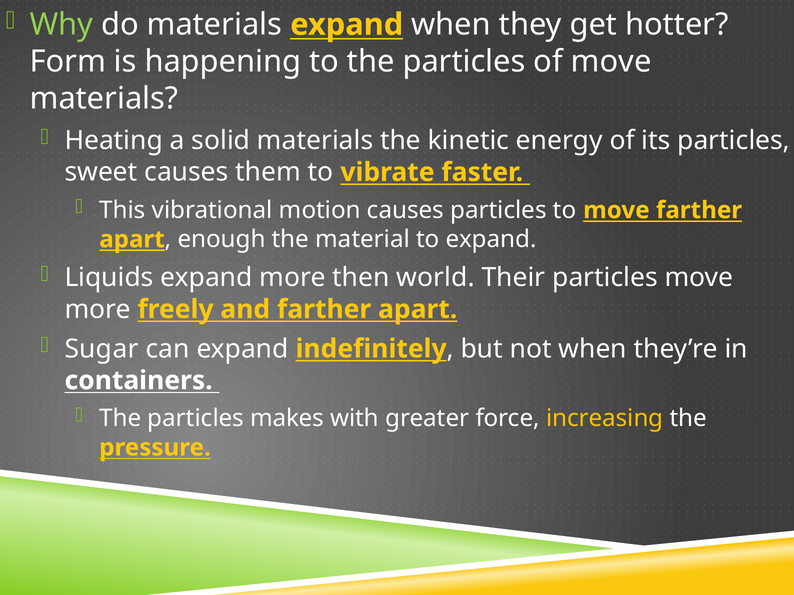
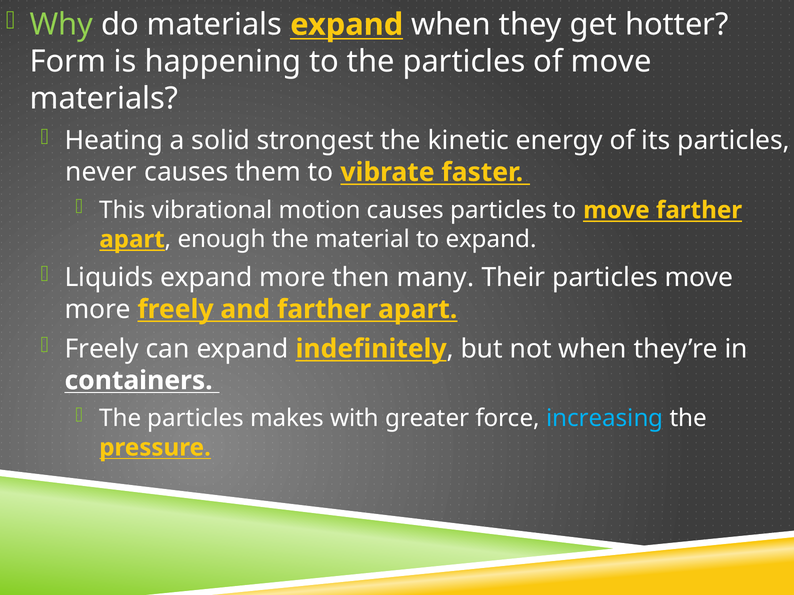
solid materials: materials -> strongest
sweet: sweet -> never
world: world -> many
Sugar at (102, 349): Sugar -> Freely
increasing colour: yellow -> light blue
